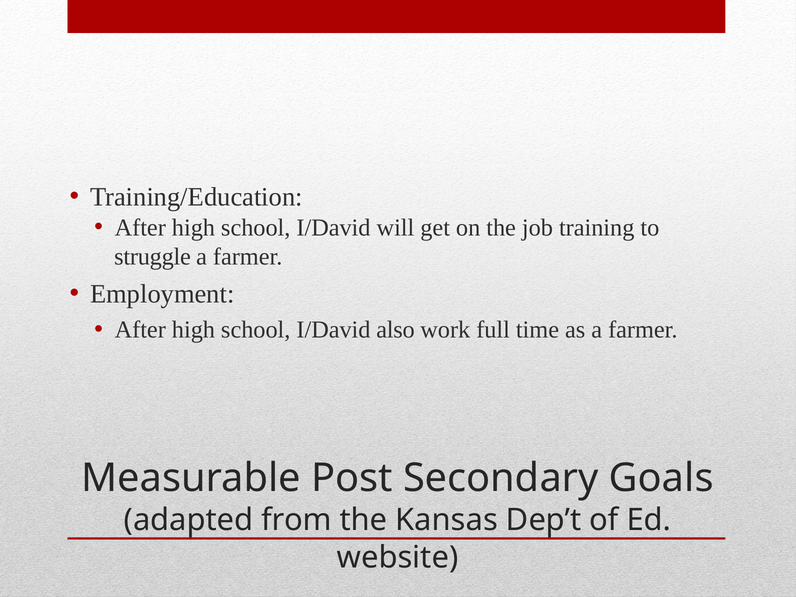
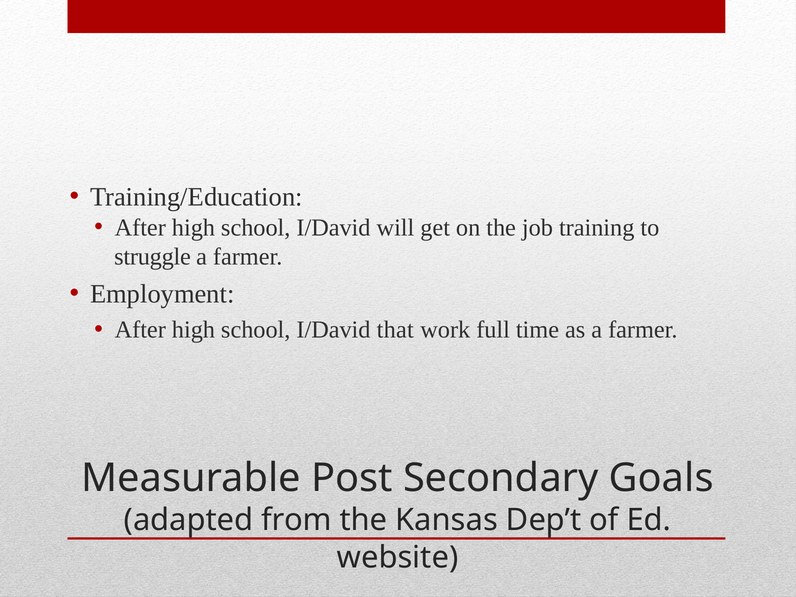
also: also -> that
